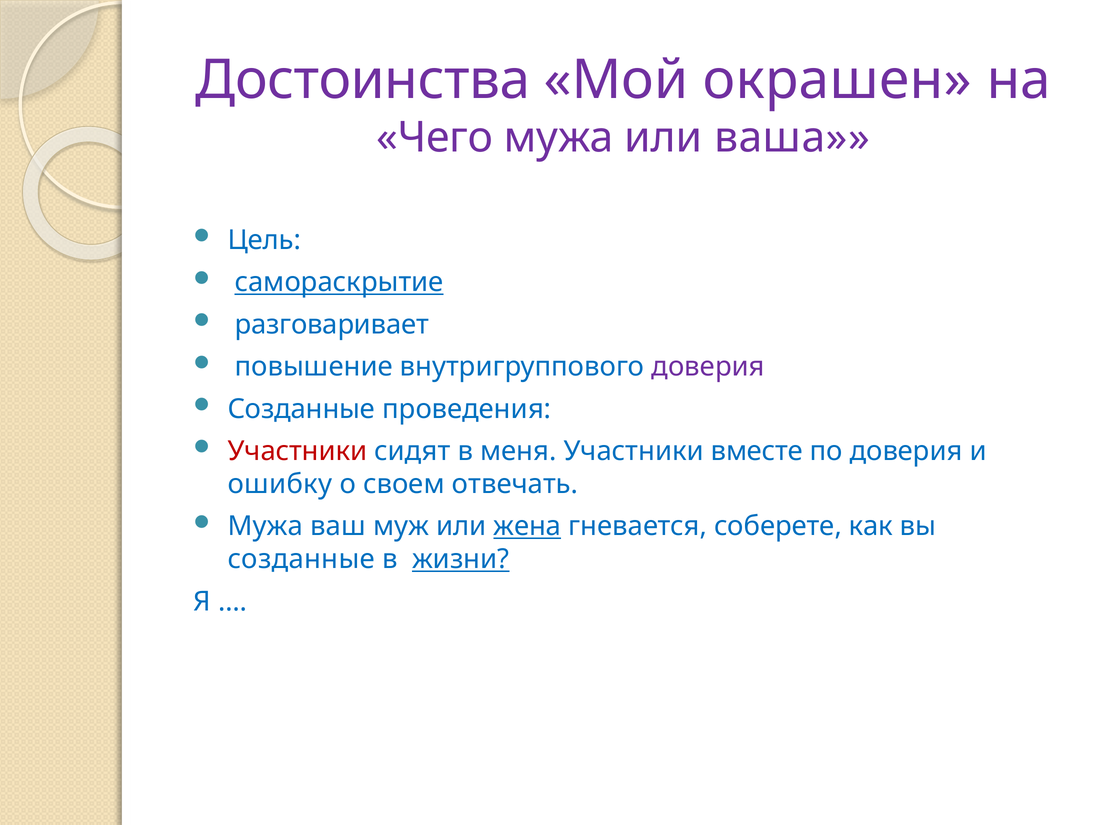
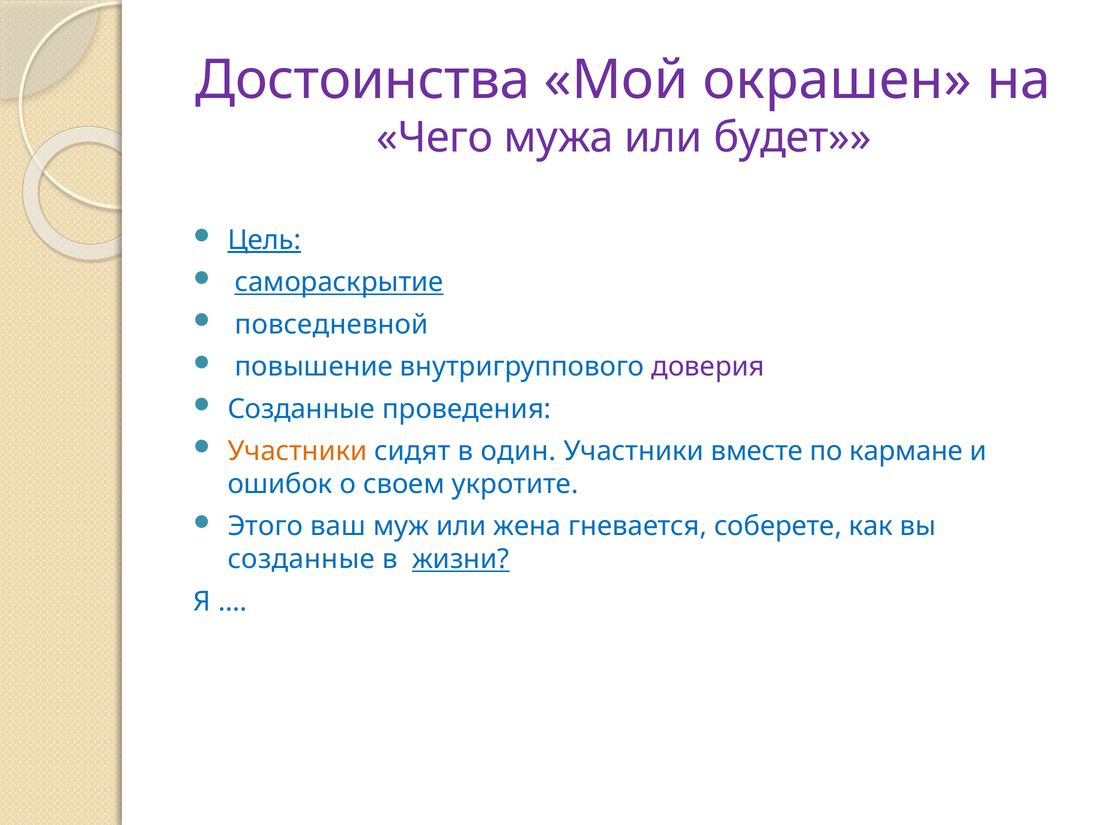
ваша: ваша -> будет
Цель underline: none -> present
разговаривает: разговаривает -> повседневной
Участники at (297, 451) colour: red -> orange
меня: меня -> один
по доверия: доверия -> кармане
ошибку: ошибку -> ошибок
отвечать: отвечать -> укротите
Мужа at (265, 526): Мужа -> Этого
жена underline: present -> none
